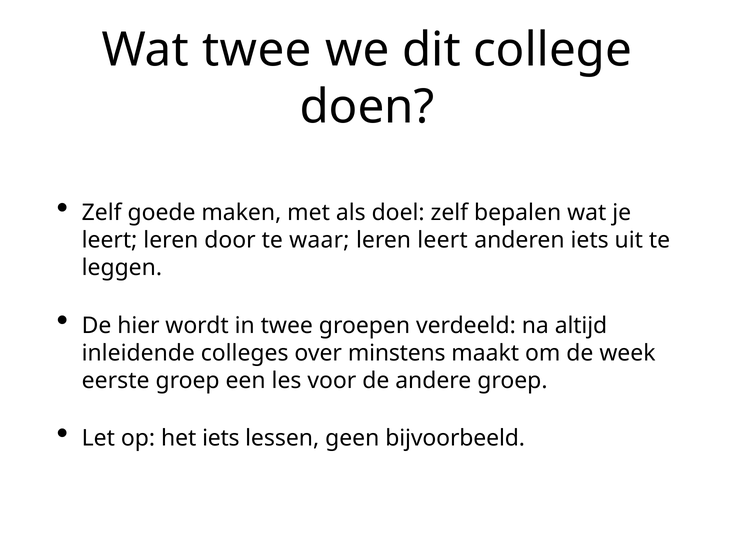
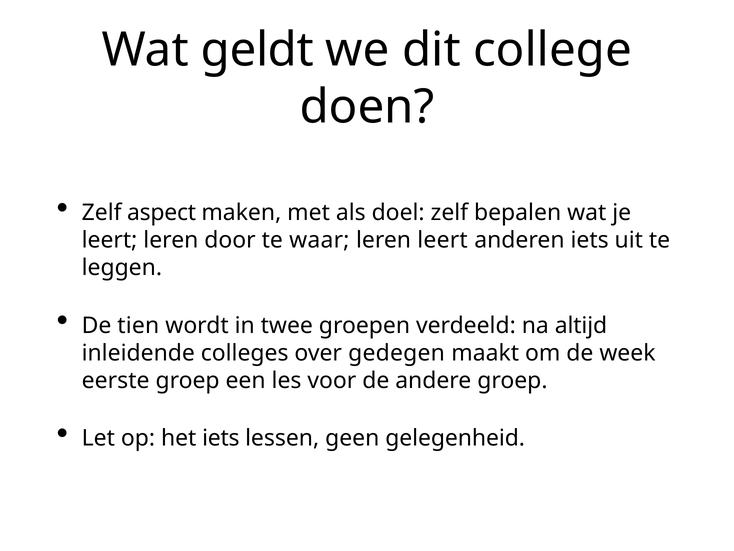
Wat twee: twee -> geldt
goede: goede -> aspect
hier: hier -> tien
minstens: minstens -> gedegen
bijvoorbeeld: bijvoorbeeld -> gelegenheid
